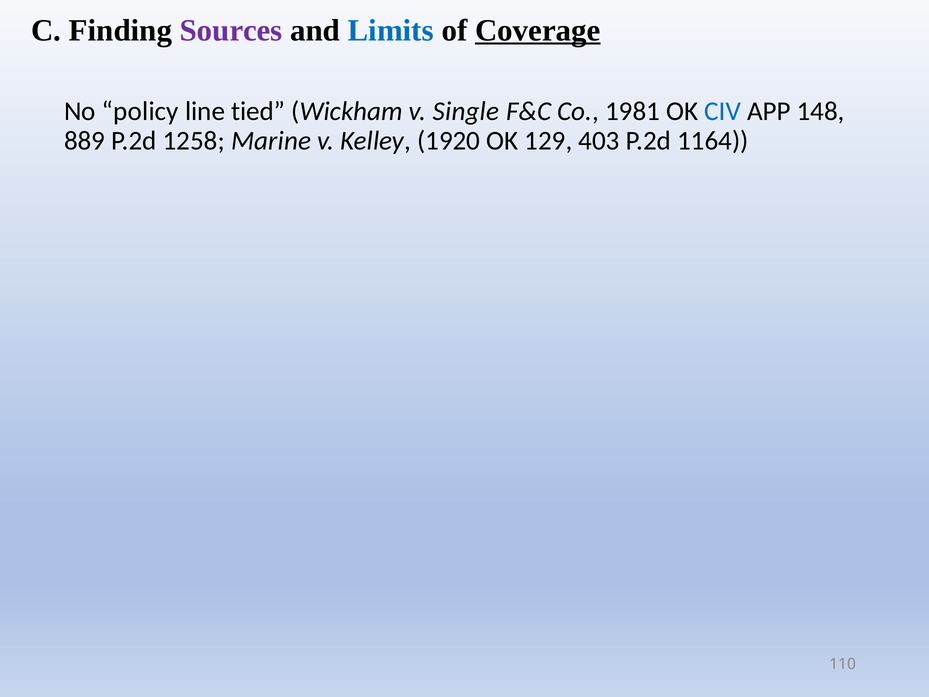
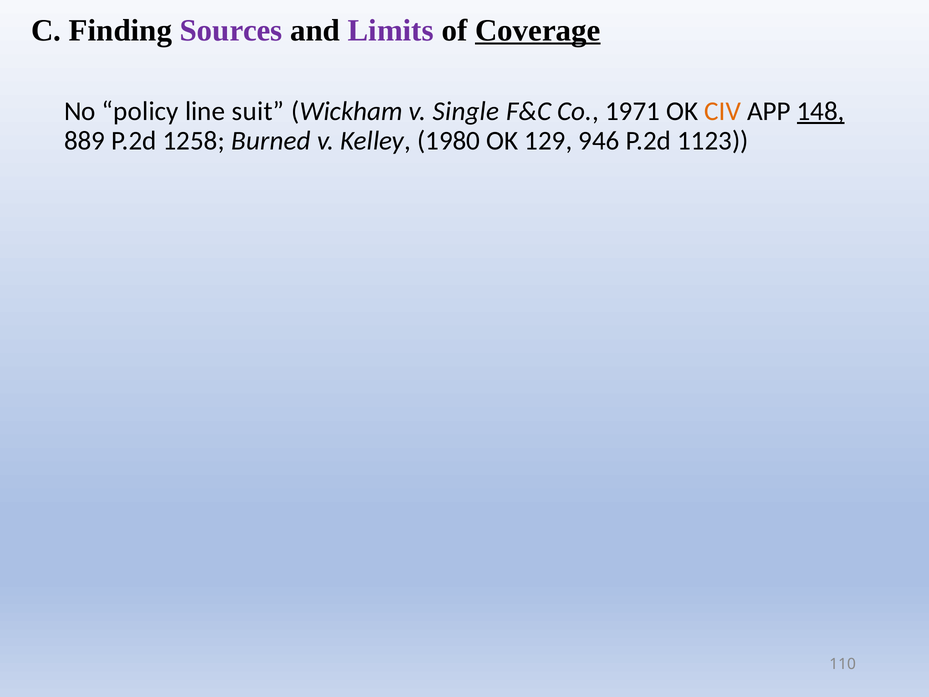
Limits colour: blue -> purple
tied: tied -> suit
1981: 1981 -> 1971
CIV colour: blue -> orange
148 underline: none -> present
Marine: Marine -> Burned
1920: 1920 -> 1980
403: 403 -> 946
1164: 1164 -> 1123
